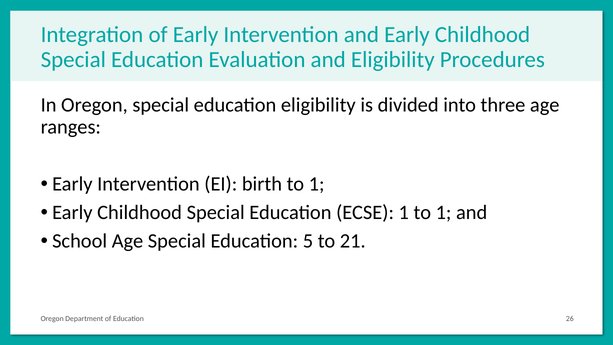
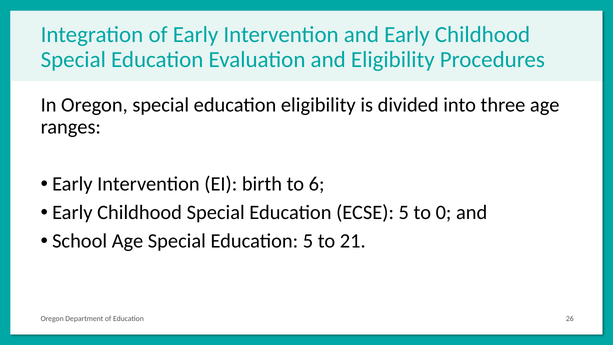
birth to 1: 1 -> 6
ECSE 1: 1 -> 5
1 at (444, 213): 1 -> 0
